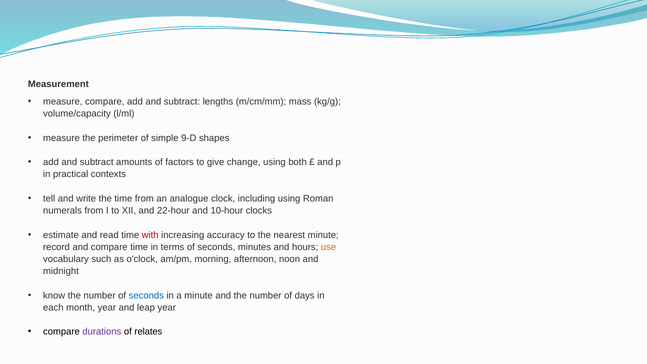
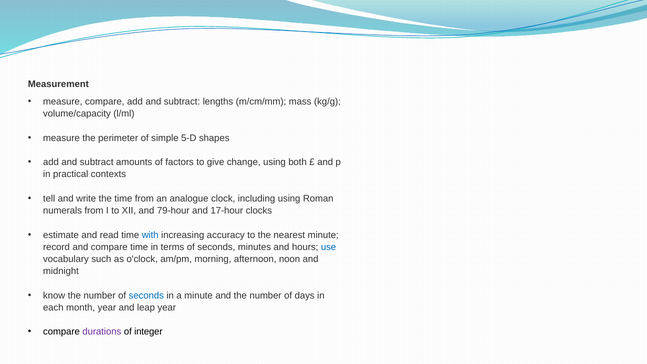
9-D: 9-D -> 5-D
22-hour: 22-hour -> 79-hour
10-hour: 10-hour -> 17-hour
with colour: red -> blue
use colour: orange -> blue
relates: relates -> integer
